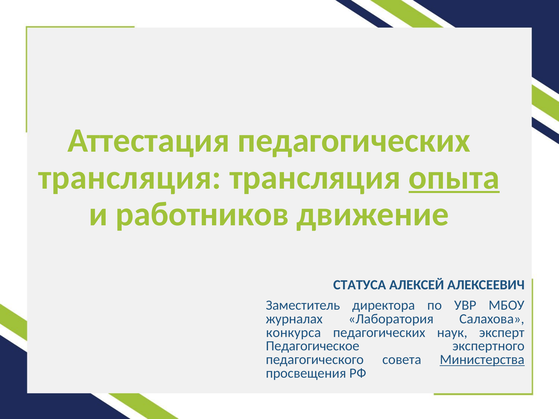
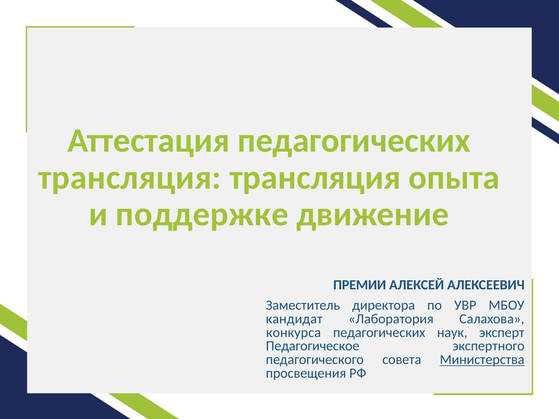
опыта underline: present -> none
работников: работников -> поддержке
СТАТУСА: СТАТУСА -> ПРЕМИИ
журналах: журналах -> кандидат
